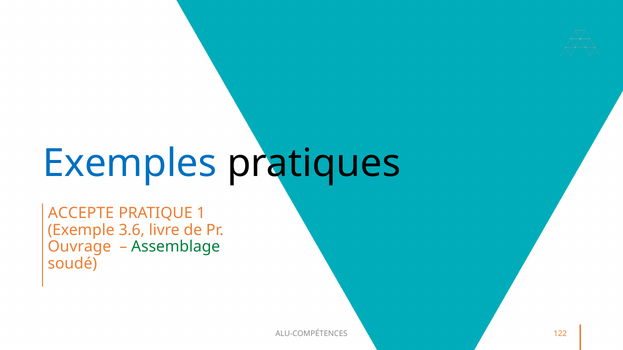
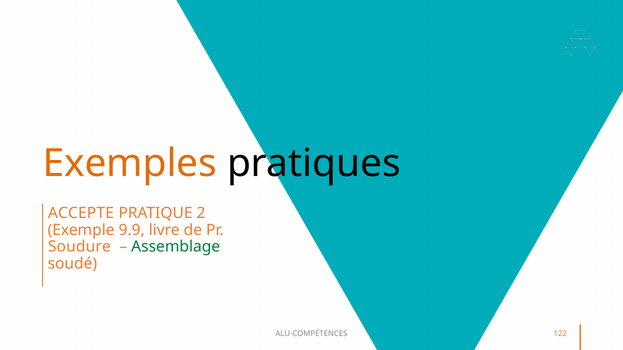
Exemples colour: blue -> orange
1: 1 -> 2
3.6: 3.6 -> 9.9
Ouvrage: Ouvrage -> Soudure
